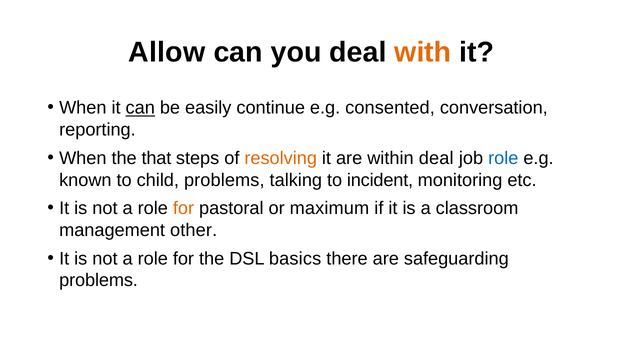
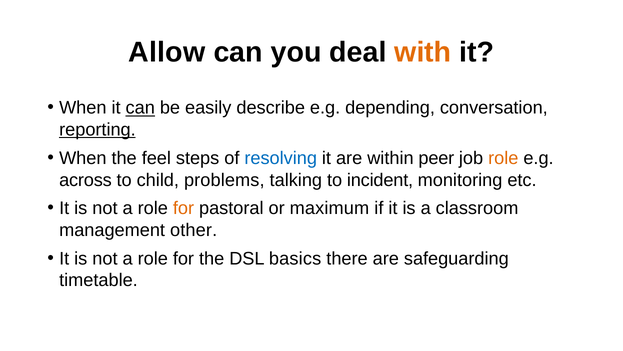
continue: continue -> describe
consented: consented -> depending
reporting underline: none -> present
that: that -> feel
resolving colour: orange -> blue
within deal: deal -> peer
role at (503, 158) colour: blue -> orange
known: known -> across
problems at (99, 280): problems -> timetable
